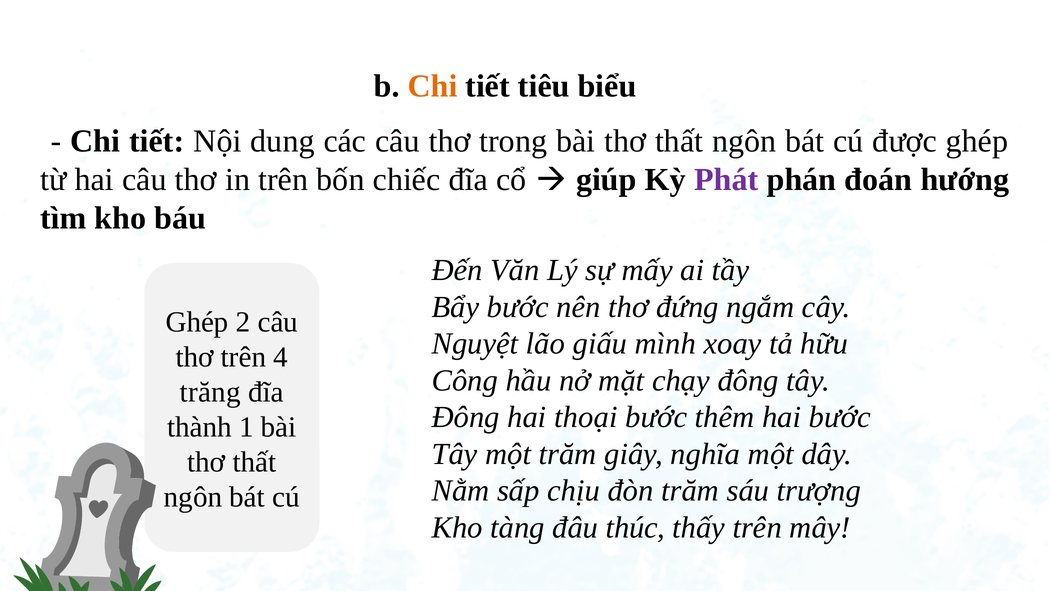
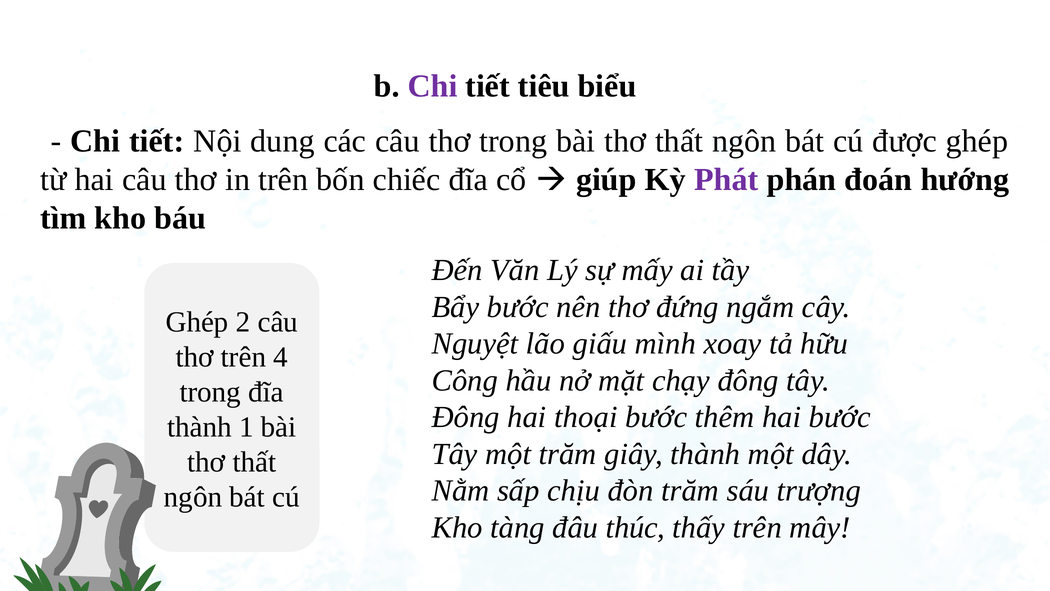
Chi at (432, 86) colour: orange -> purple
trăng at (210, 392): trăng -> trong
giây nghĩa: nghĩa -> thành
